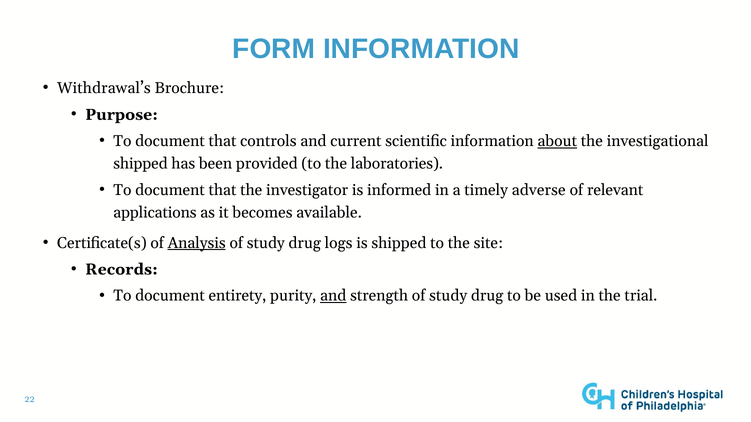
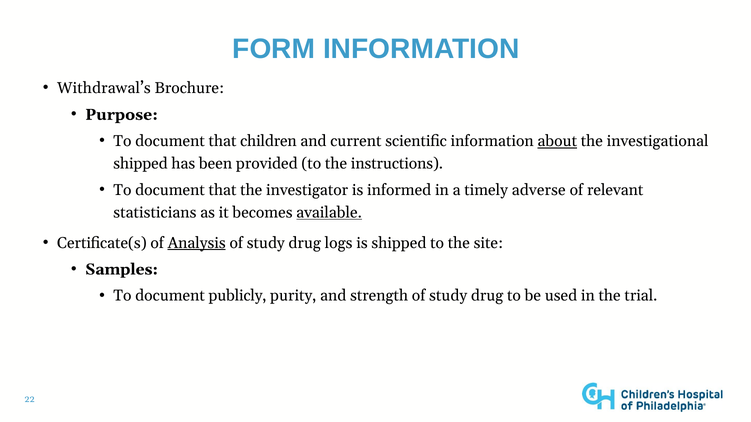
controls: controls -> children
laboratories: laboratories -> instructions
applications: applications -> statisticians
available underline: none -> present
Records: Records -> Samples
entirety: entirety -> publicly
and at (333, 296) underline: present -> none
